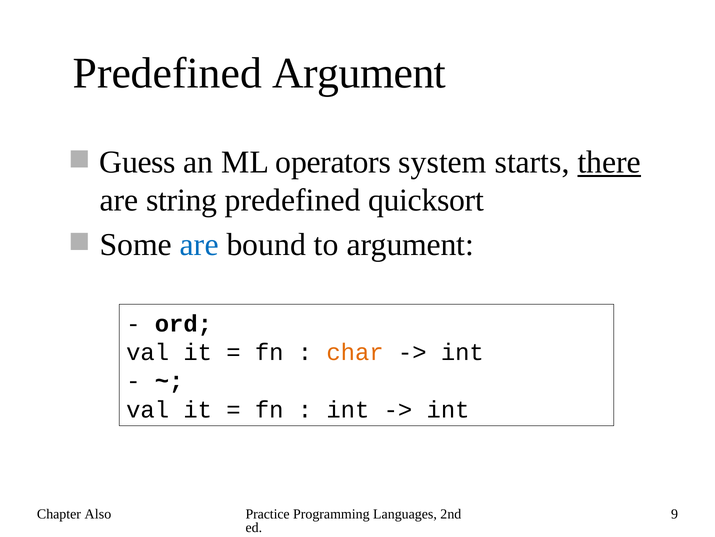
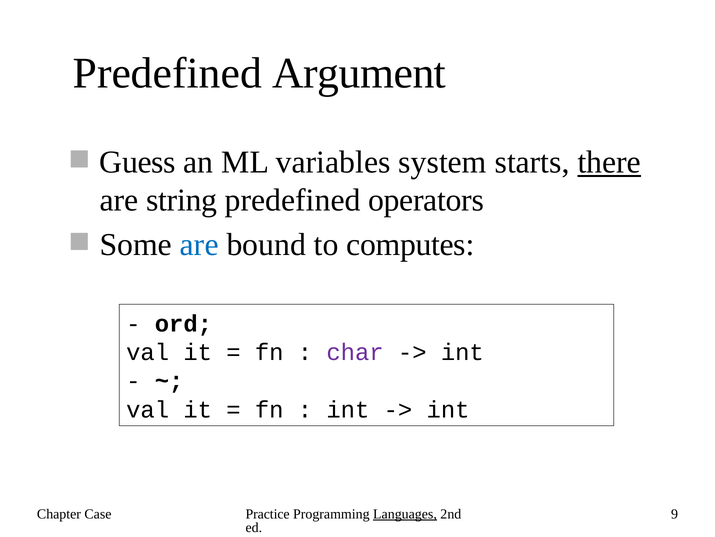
operators: operators -> variables
quicksort: quicksort -> operators
to argument: argument -> computes
char colour: orange -> purple
Also: Also -> Case
Languages underline: none -> present
